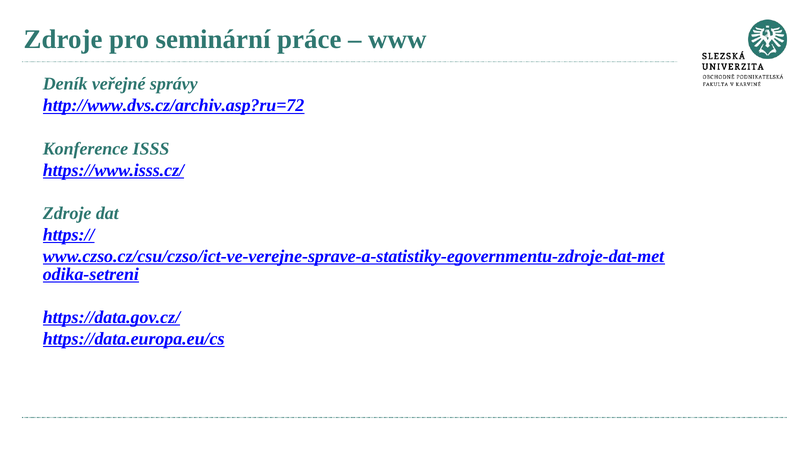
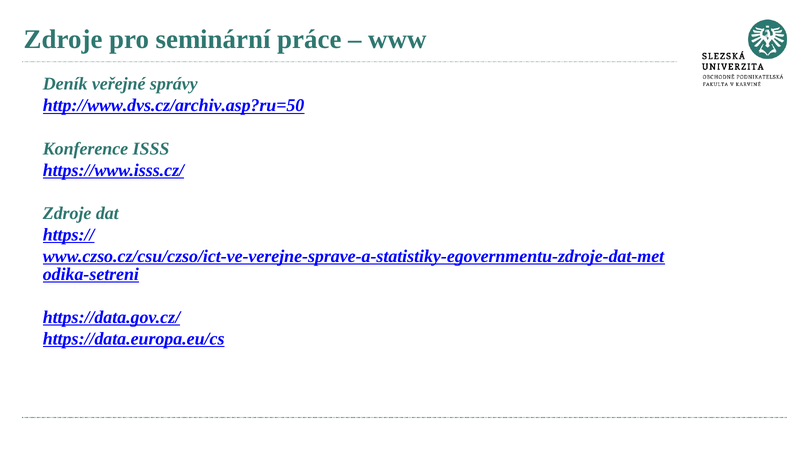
http://www.dvs.cz/archiv.asp?ru=72: http://www.dvs.cz/archiv.asp?ru=72 -> http://www.dvs.cz/archiv.asp?ru=50
